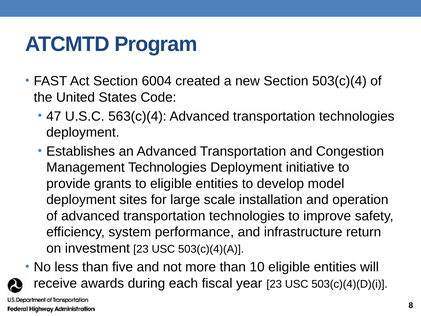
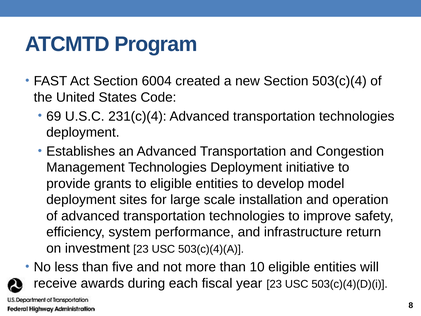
47: 47 -> 69
563(c)(4: 563(c)(4 -> 231(c)(4
